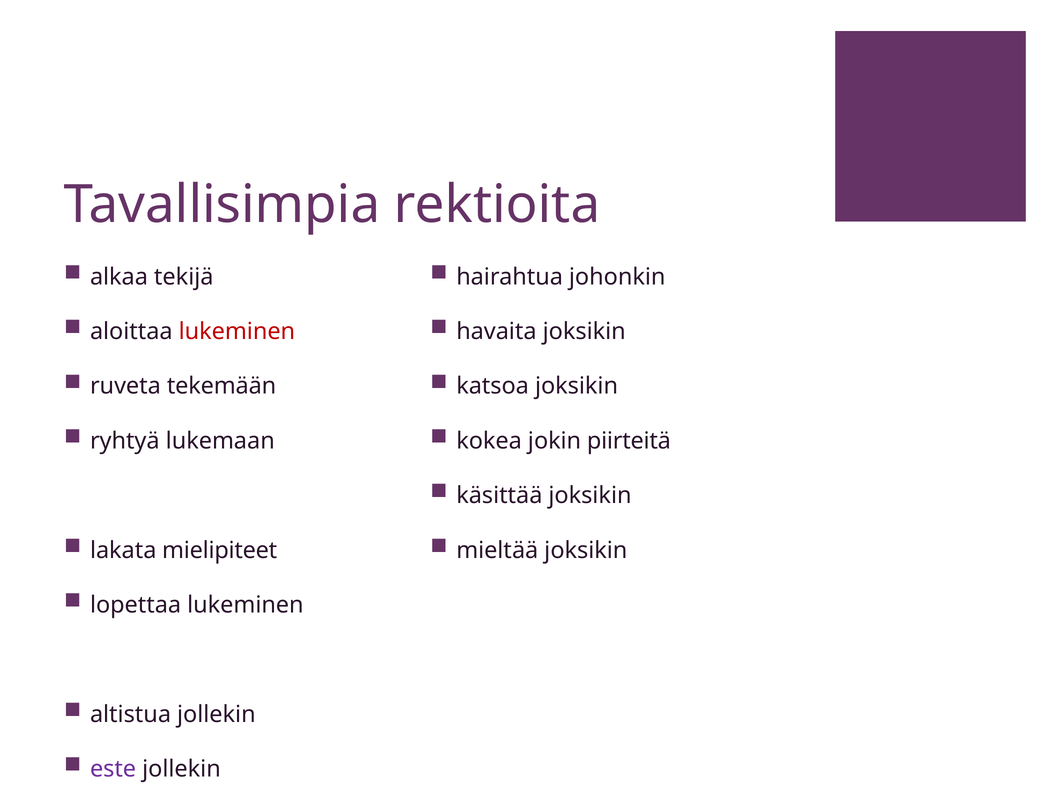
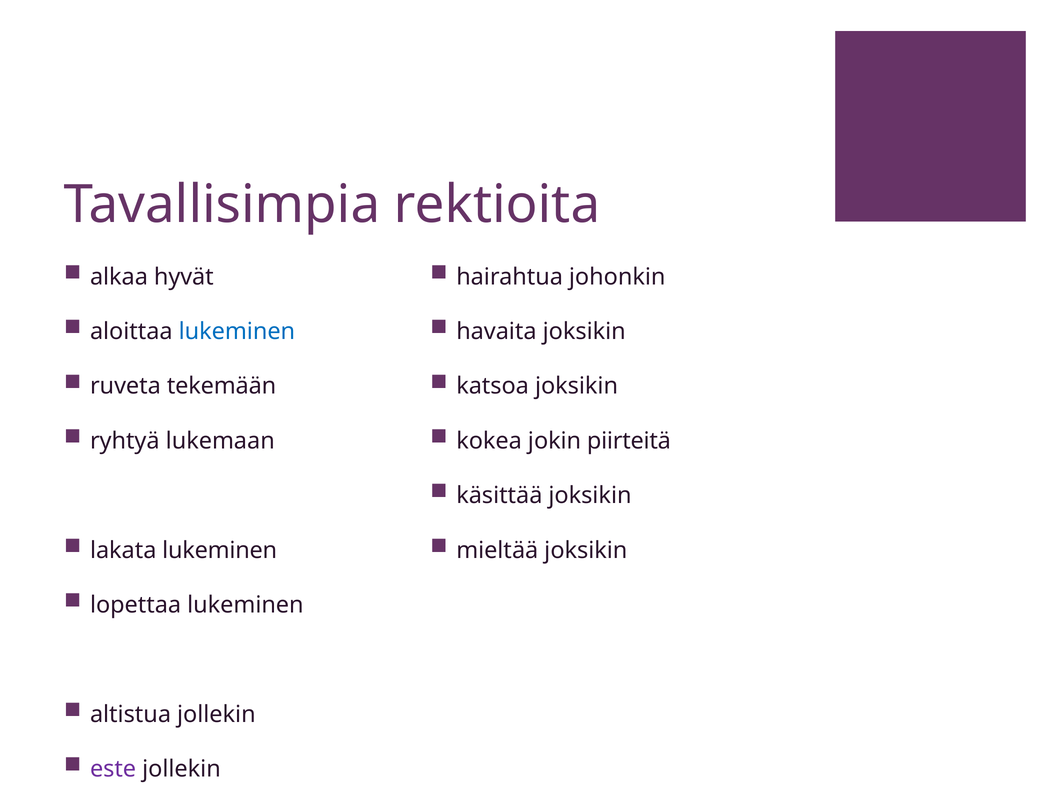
tekijä: tekijä -> hyvät
lukeminen at (237, 332) colour: red -> blue
lakata mielipiteet: mielipiteet -> lukeminen
